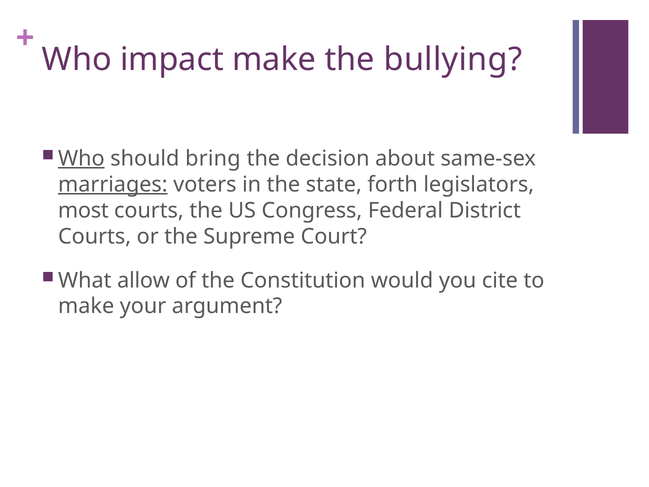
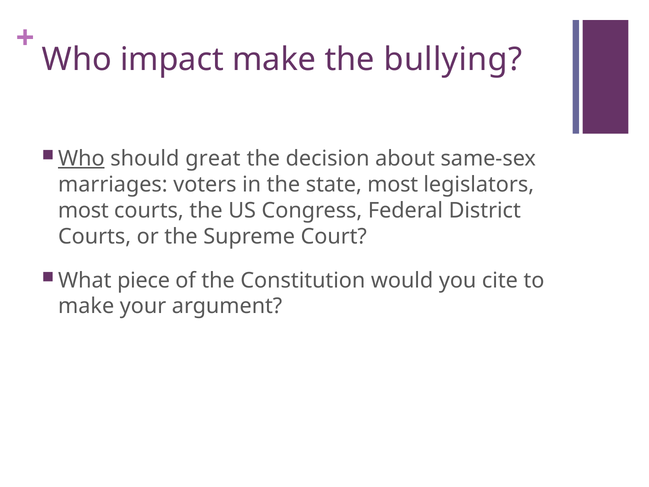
bring: bring -> great
marriages underline: present -> none
state forth: forth -> most
allow: allow -> piece
